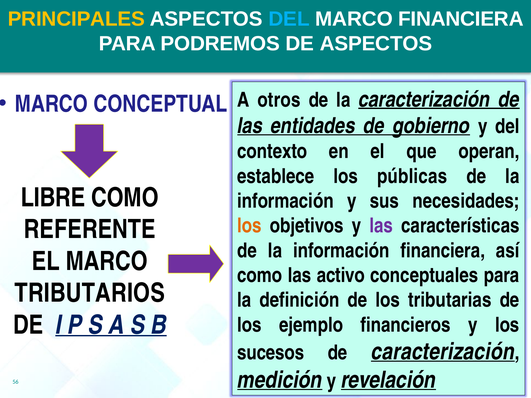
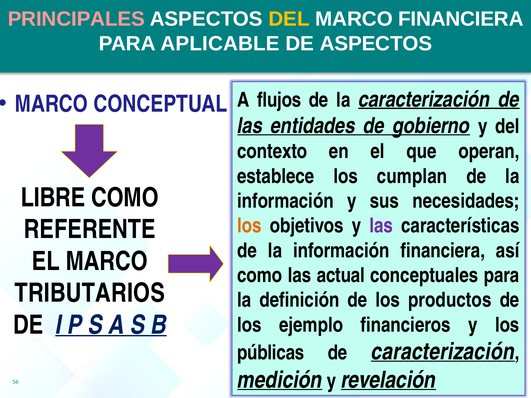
PRINCIPALES colour: yellow -> pink
DEL at (289, 19) colour: light blue -> yellow
PODREMOS: PODREMOS -> APLICABLE
otros: otros -> flujos
públicas: públicas -> cumplan
activo: activo -> actual
tributarias: tributarias -> productos
sucesos: sucesos -> públicas
